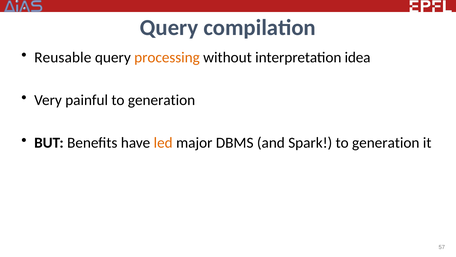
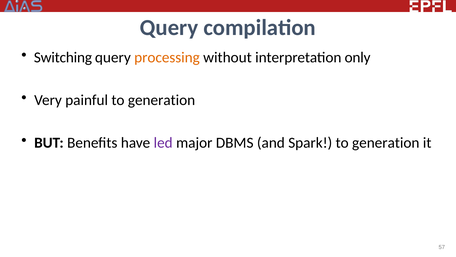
Reusable: Reusable -> Switching
idea: idea -> only
led colour: orange -> purple
